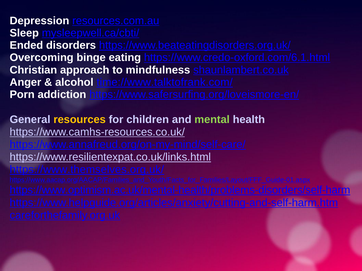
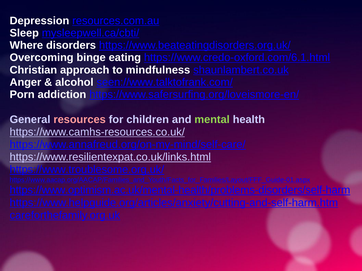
Ended: Ended -> Where
time://www.talktofrank.com/: time://www.talktofrank.com/ -> seen://www.talktofrank.com/
resources colour: yellow -> pink
https://www.themselves.org.uk/: https://www.themselves.org.uk/ -> https://www.troublesome.org.uk/
